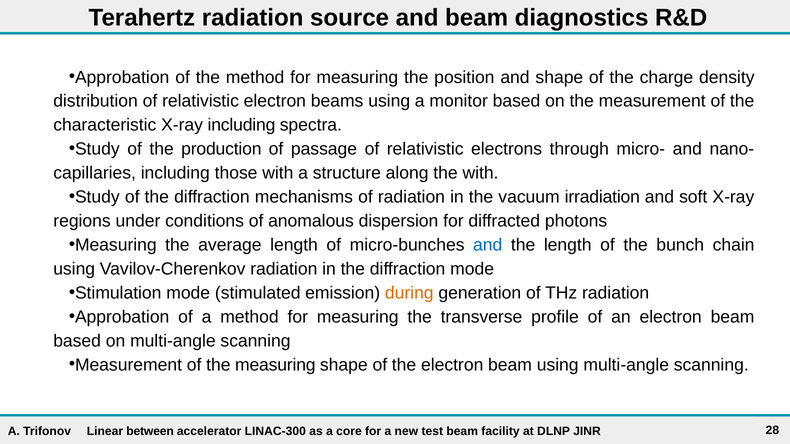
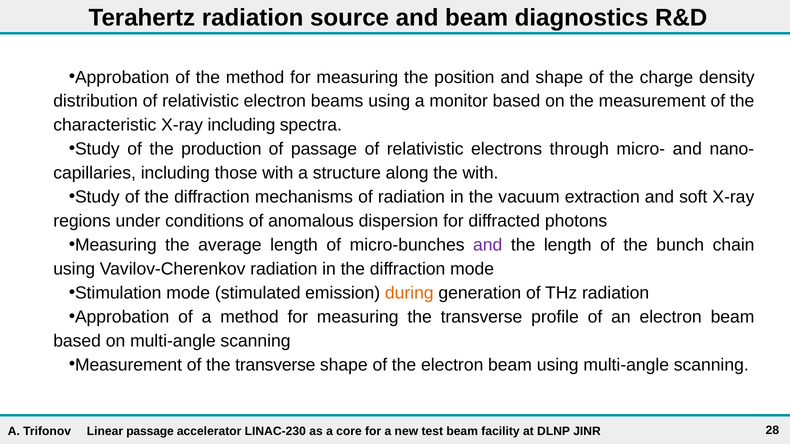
irradiation: irradiation -> extraction
and at (488, 245) colour: blue -> purple
of the measuring: measuring -> transverse
Linear between: between -> passage
LINAC-300: LINAC-300 -> LINAC-230
